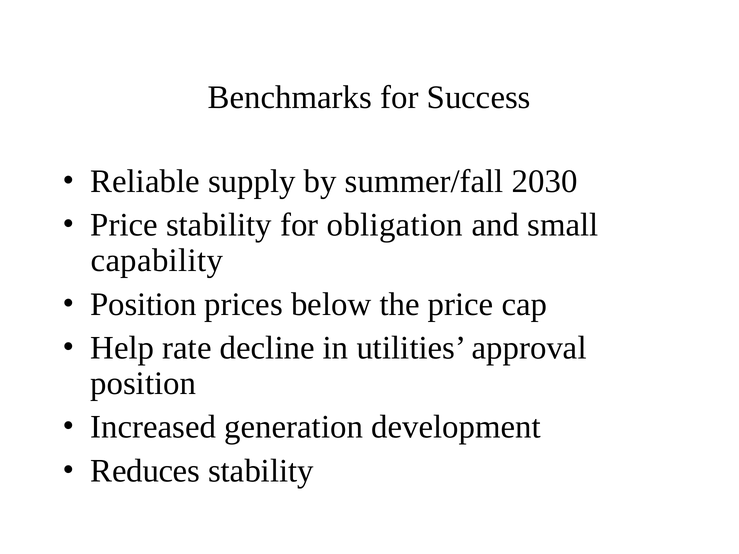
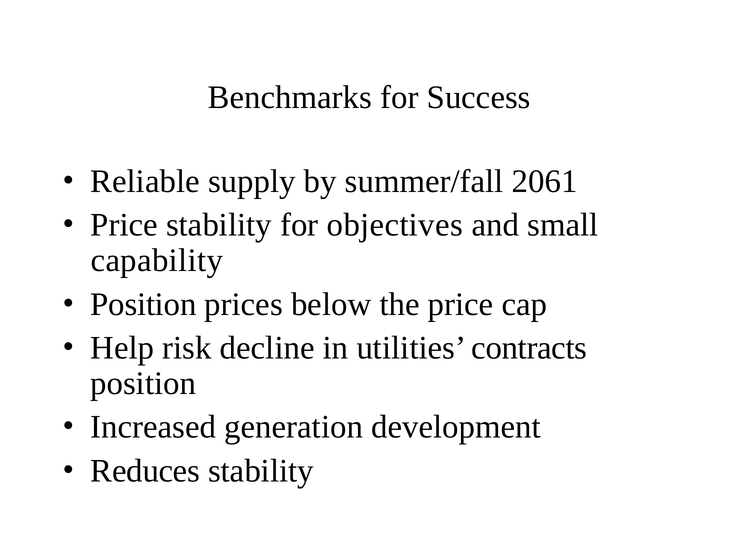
2030: 2030 -> 2061
obligation: obligation -> objectives
rate: rate -> risk
approval: approval -> contracts
